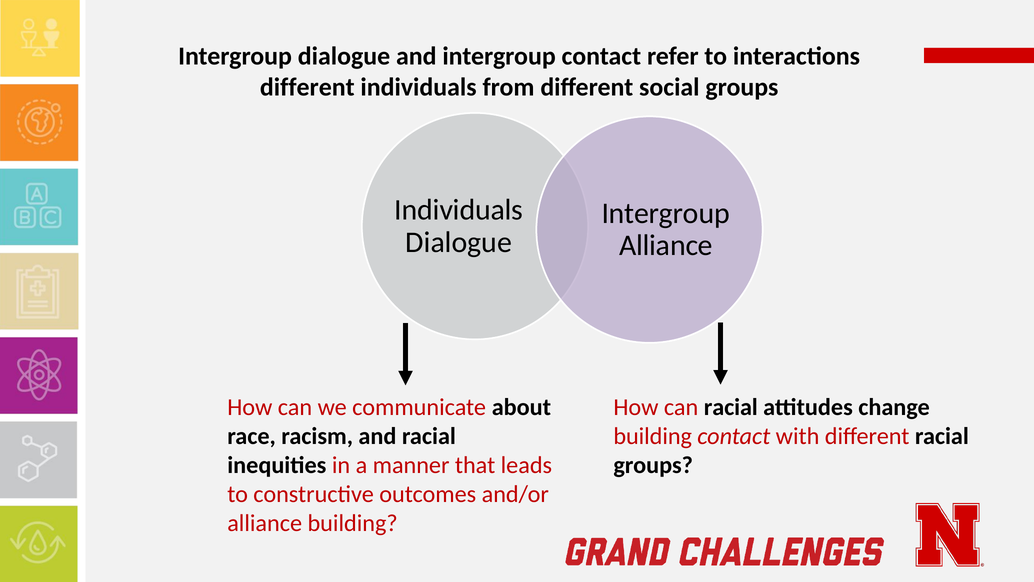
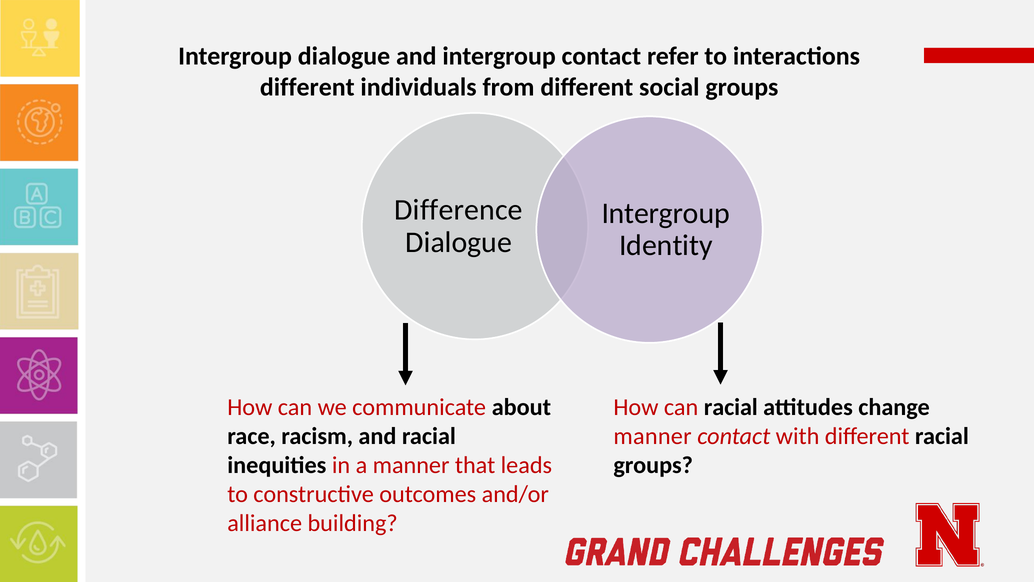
Individuals at (459, 210): Individuals -> Difference
Alliance at (666, 245): Alliance -> Identity
building at (653, 436): building -> manner
